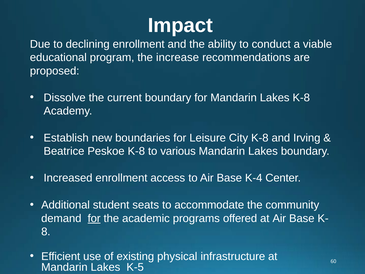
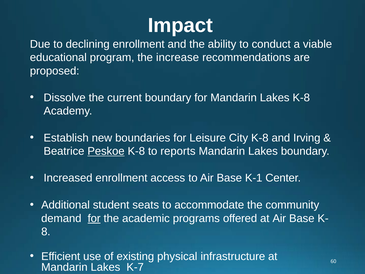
Peskoe underline: none -> present
various: various -> reports
K-4: K-4 -> K-1
K-5: K-5 -> K-7
